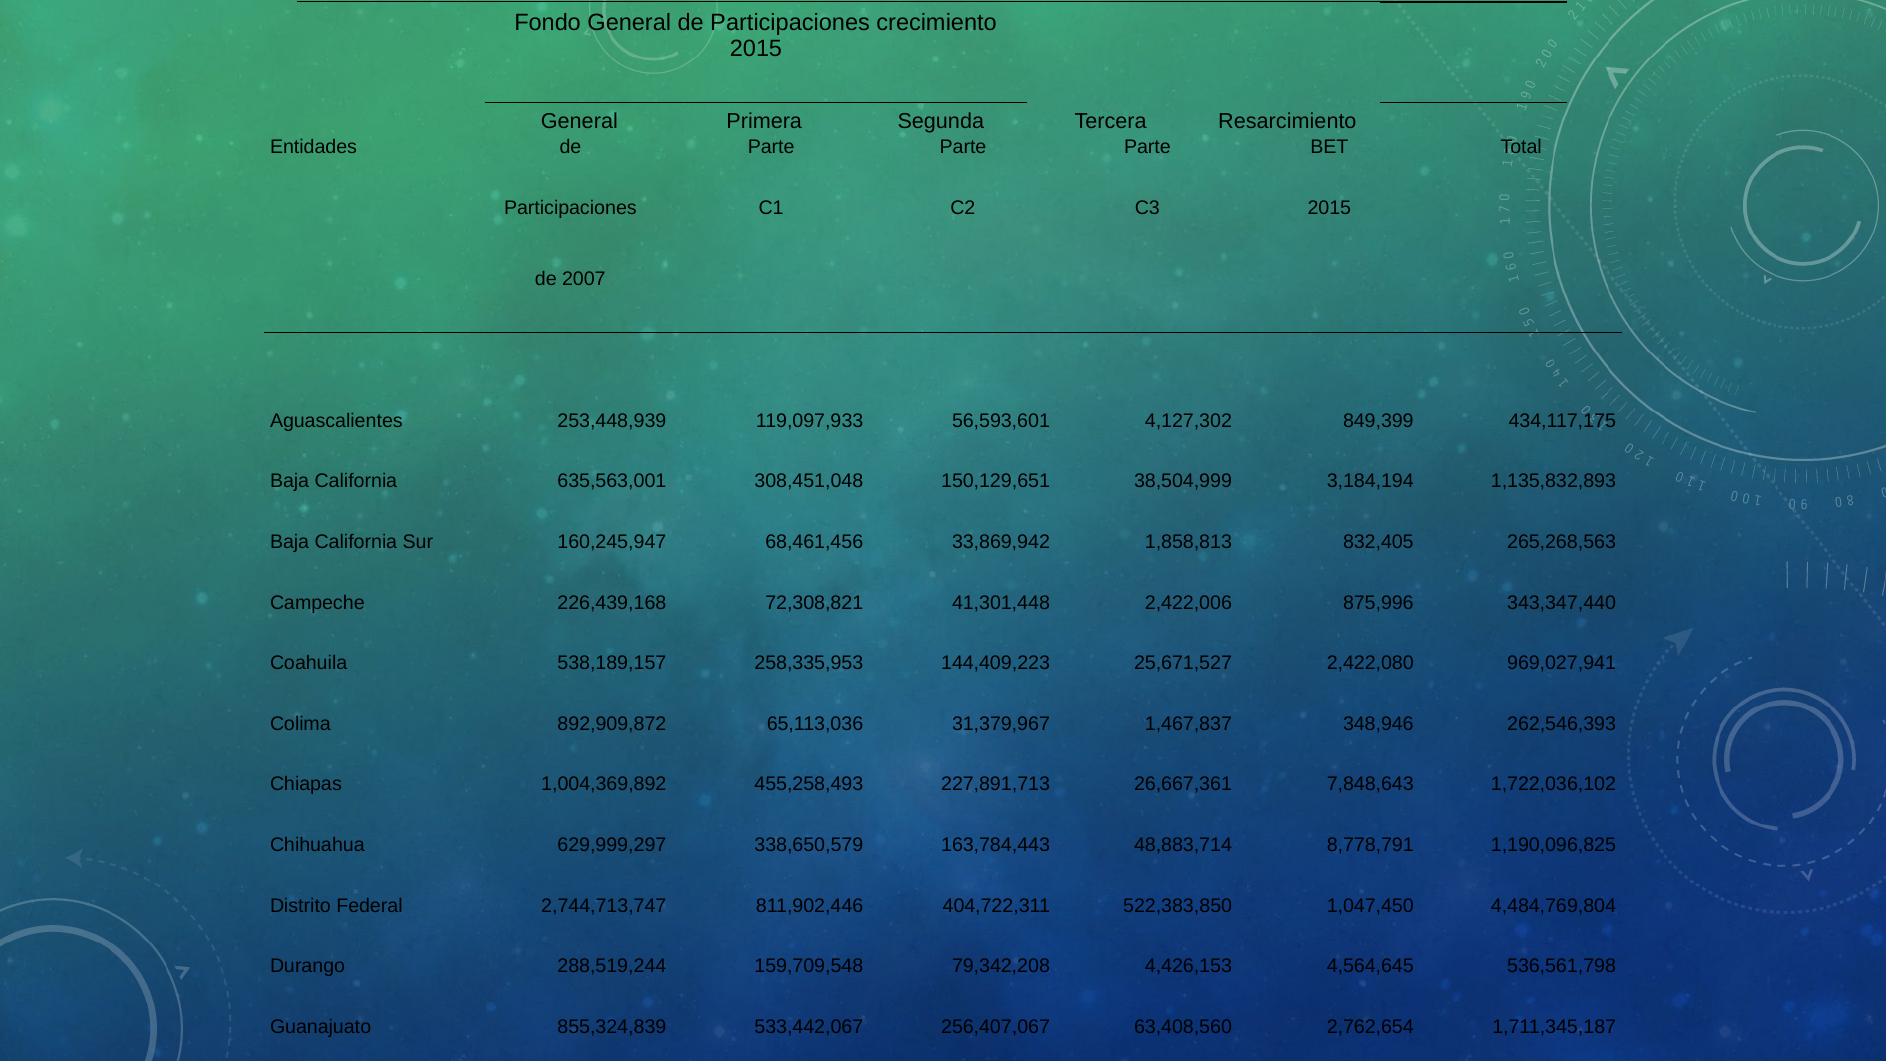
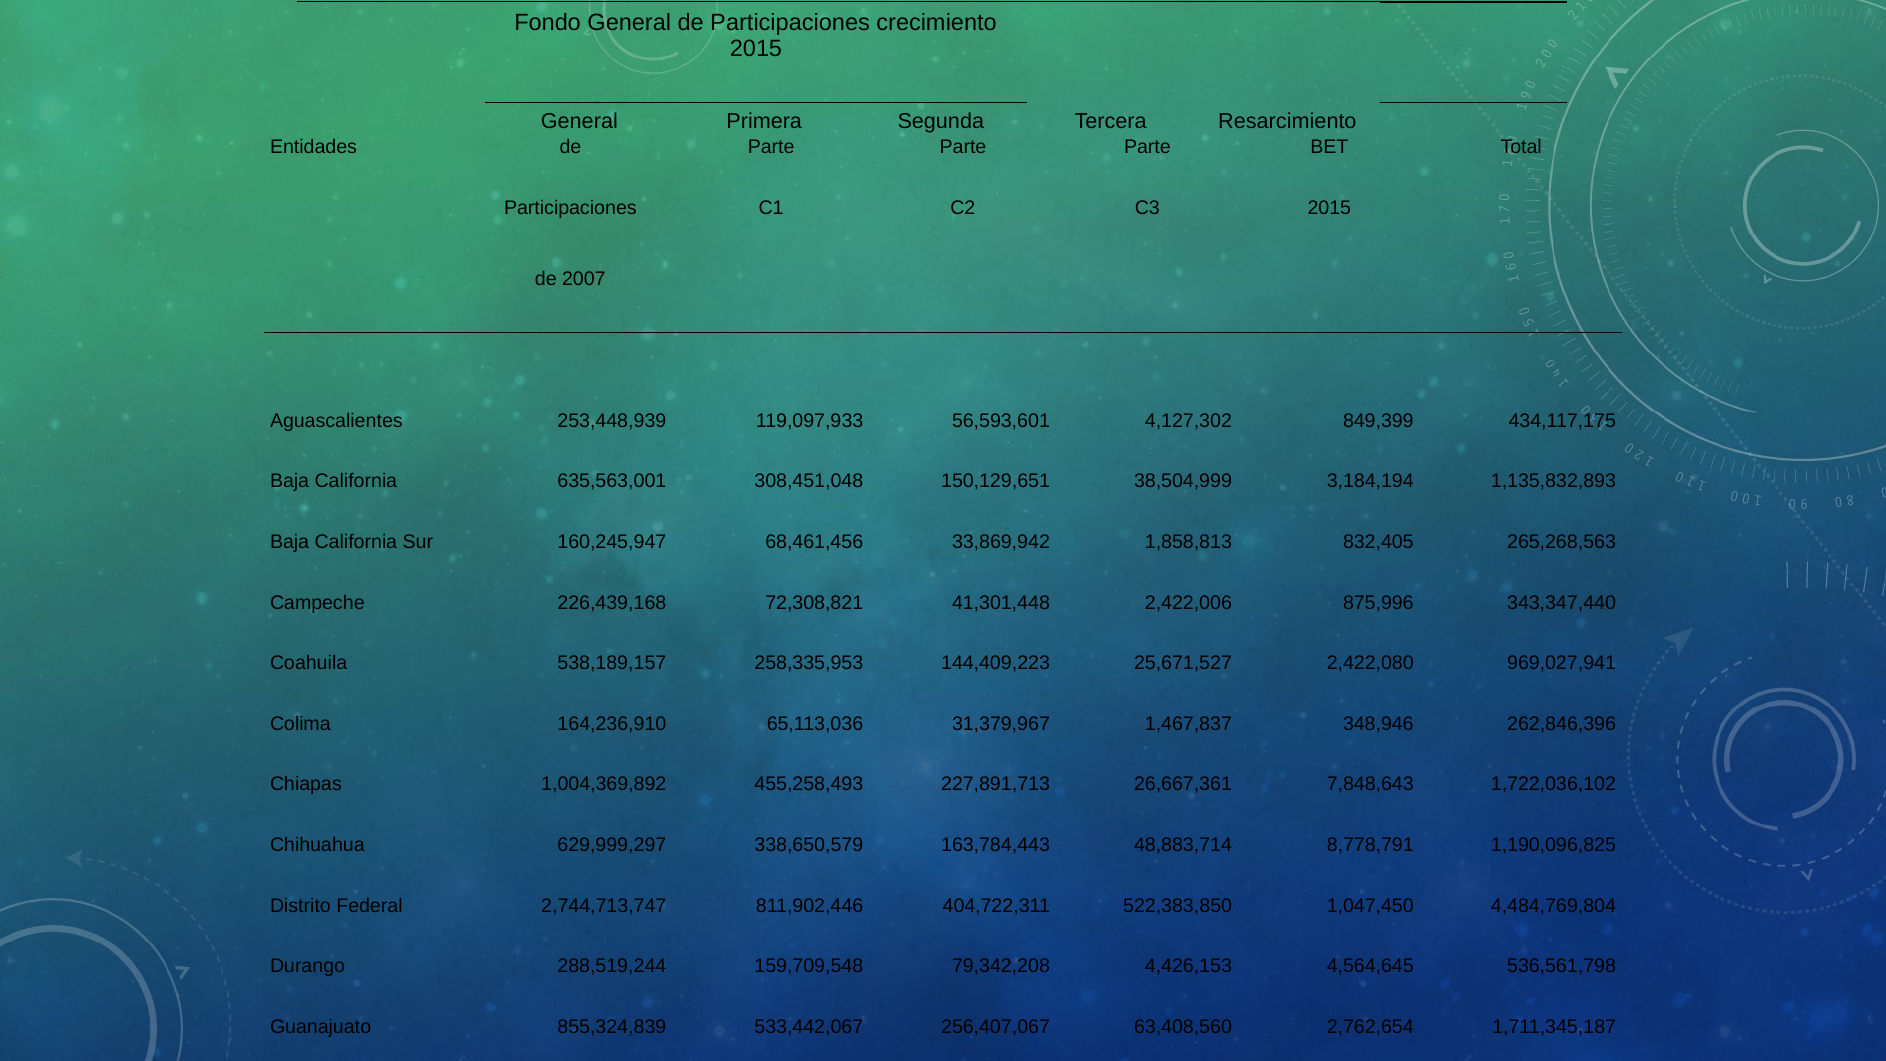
892,909,872: 892,909,872 -> 164,236,910
262,546,393: 262,546,393 -> 262,846,396
